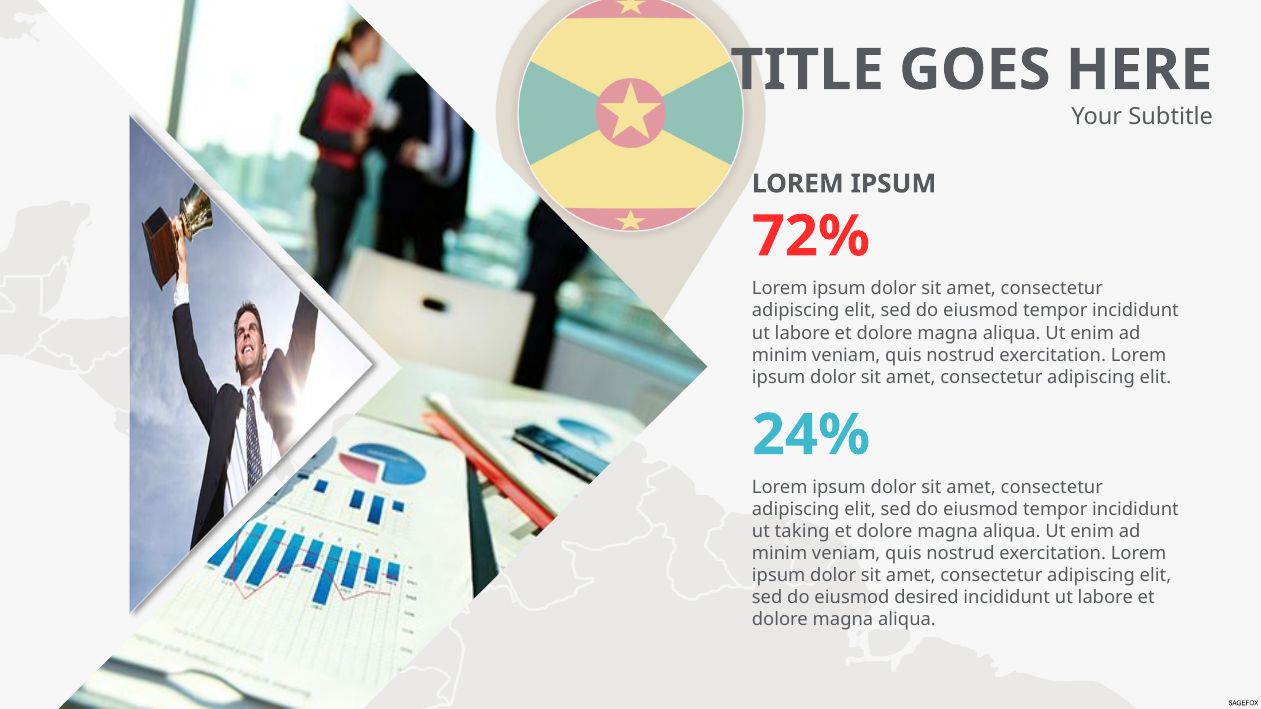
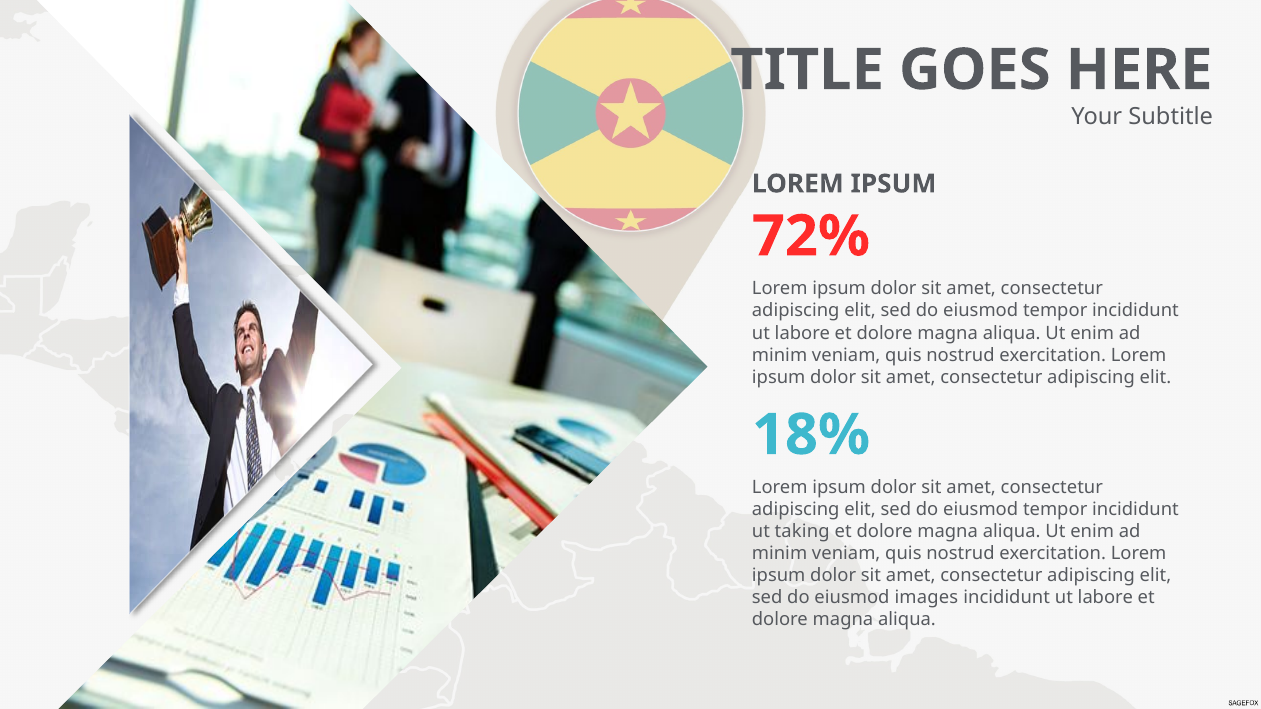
24%: 24% -> 18%
desired: desired -> images
